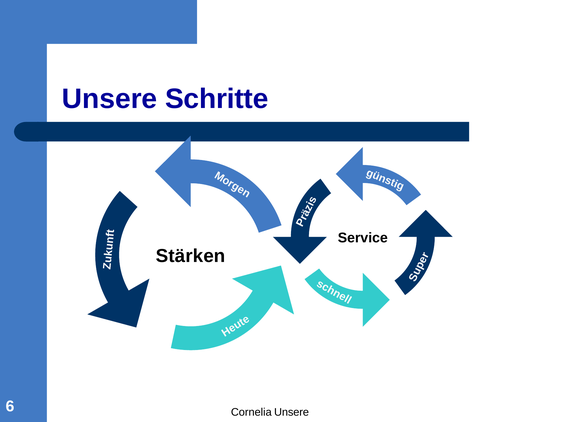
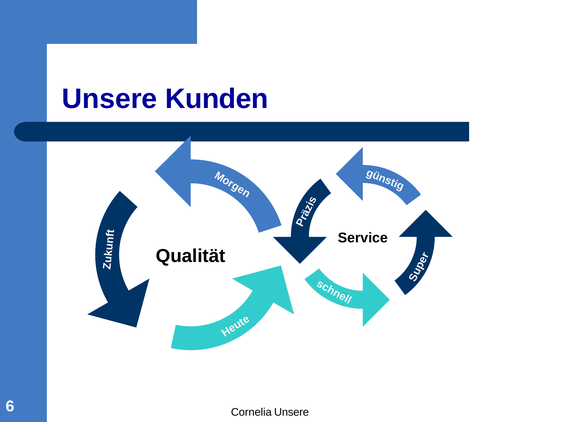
Schritte: Schritte -> Kunden
Stärken: Stärken -> Qualität
